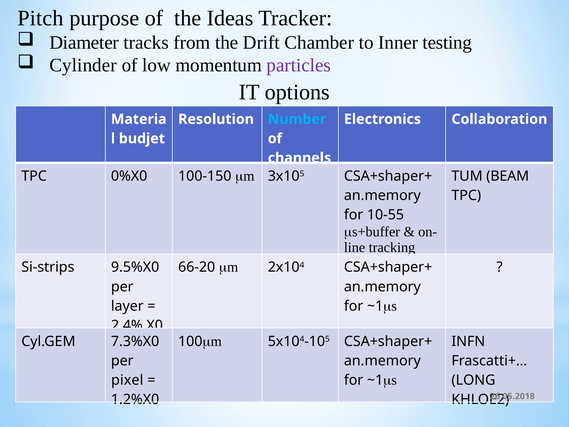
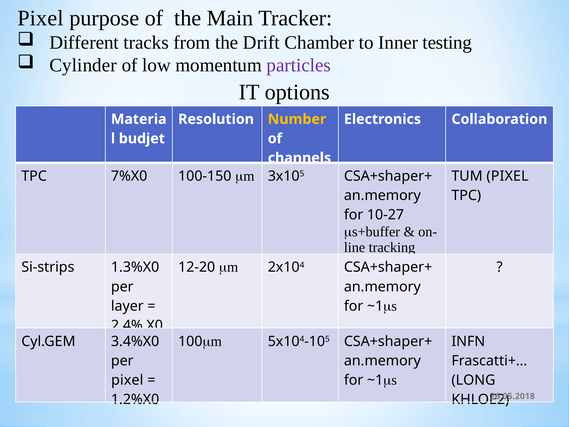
Pitch at (41, 18): Pitch -> Pixel
Ideas: Ideas -> Main
Diameter: Diameter -> Different
Number colour: light blue -> yellow
0%X0: 0%X0 -> 7%X0
TUM BEAM: BEAM -> PIXEL
10-55: 10-55 -> 10-27
9.5%X0: 9.5%X0 -> 1.3%X0
66-20: 66-20 -> 12-20
7.3%X0: 7.3%X0 -> 3.4%X0
